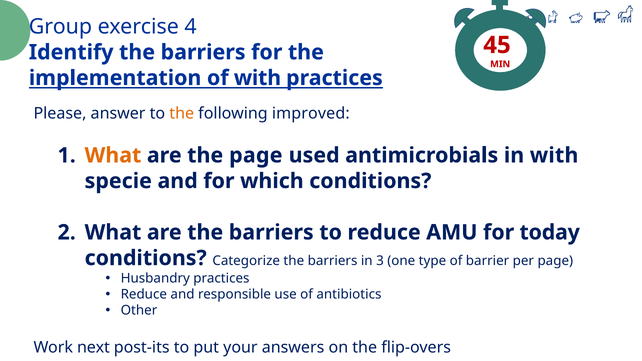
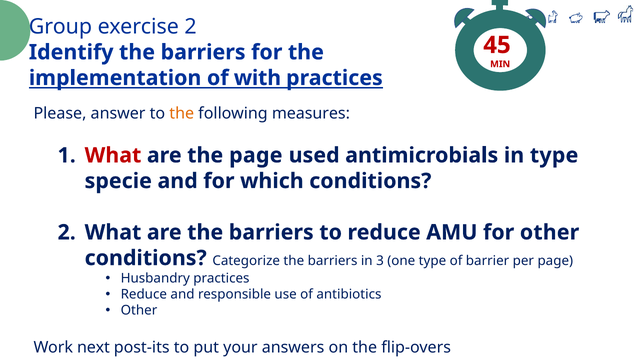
exercise 4: 4 -> 2
improved: improved -> measures
What at (113, 155) colour: orange -> red
in with: with -> type
for today: today -> other
